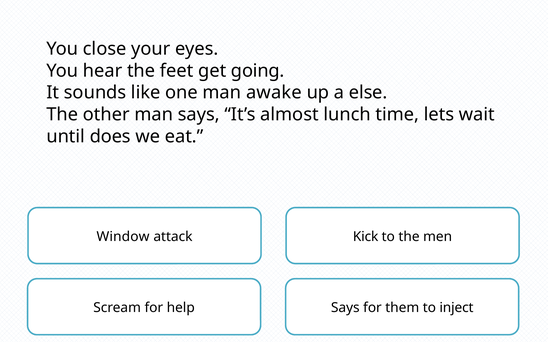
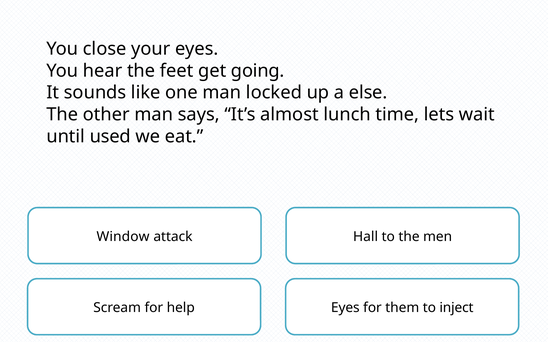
awake: awake -> locked
does: does -> used
Kick: Kick -> Hall
help Says: Says -> Eyes
